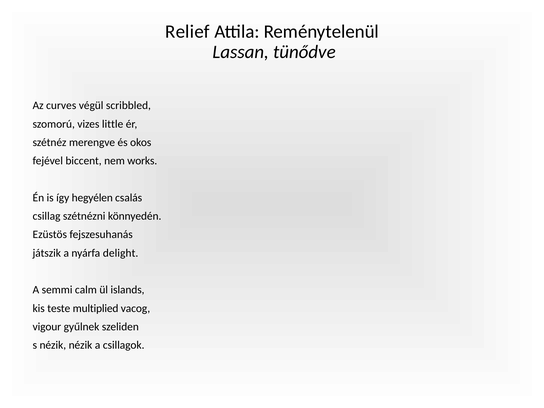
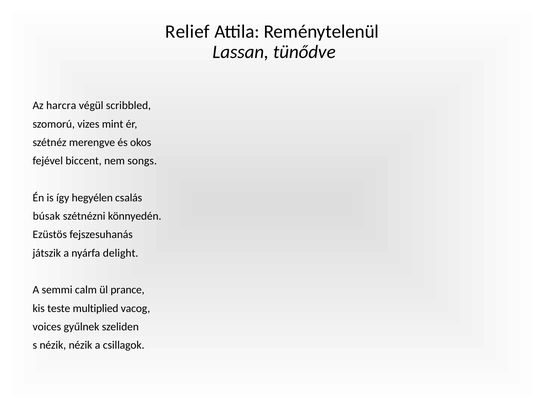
curves: curves -> harcra
little: little -> mint
works: works -> songs
csillag: csillag -> búsak
islands: islands -> prance
vigour: vigour -> voices
